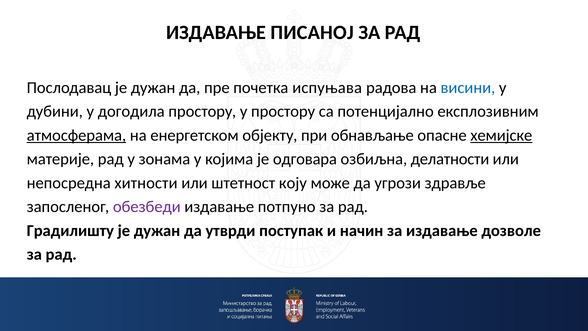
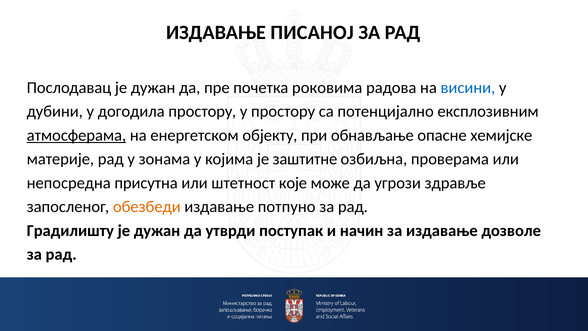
испуњава: испуњава -> роковима
хемијске underline: present -> none
одговара: одговара -> заштитне
делатности: делатности -> проверама
хитности: хитности -> присутна
коју: коју -> које
обезбеди colour: purple -> orange
